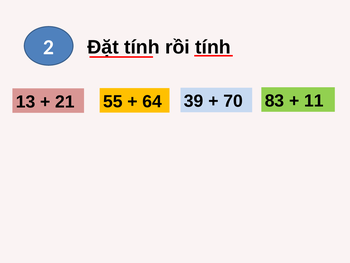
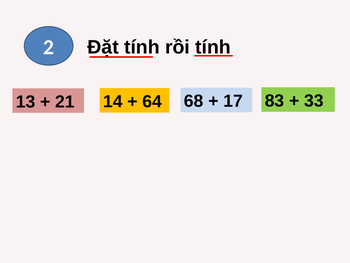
55: 55 -> 14
39: 39 -> 68
70: 70 -> 17
11: 11 -> 33
